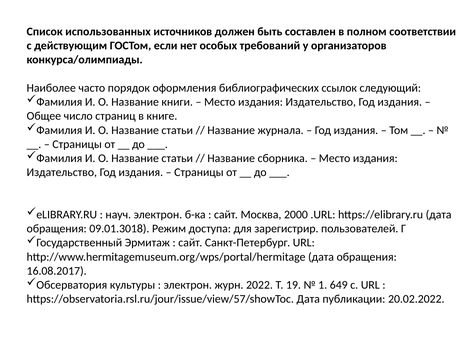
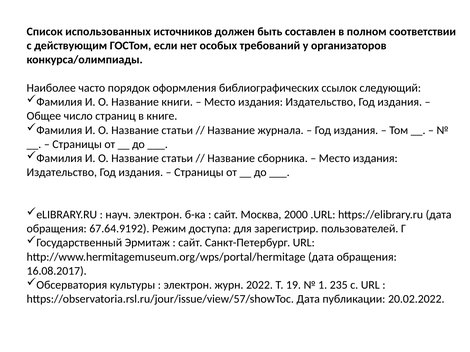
09.01.3018: 09.01.3018 -> 67.64.9192
649: 649 -> 235
